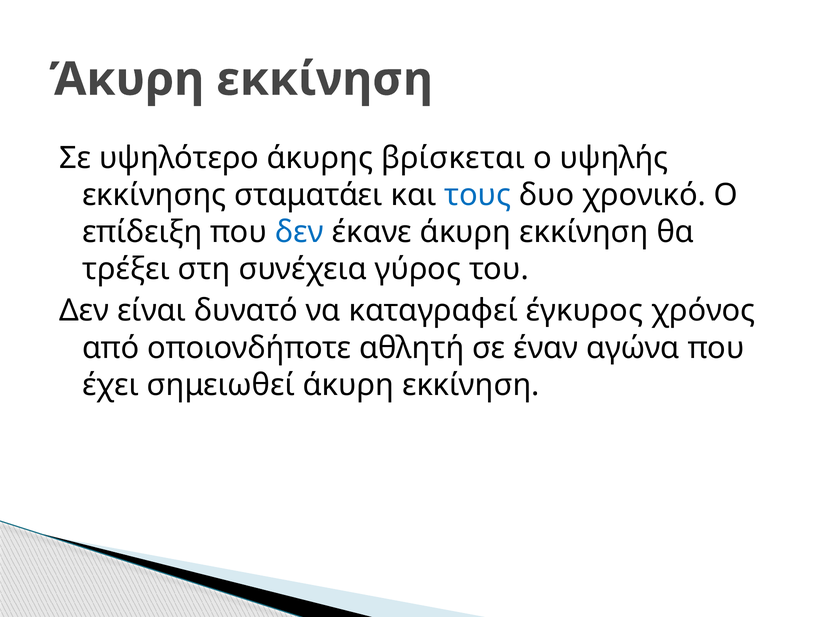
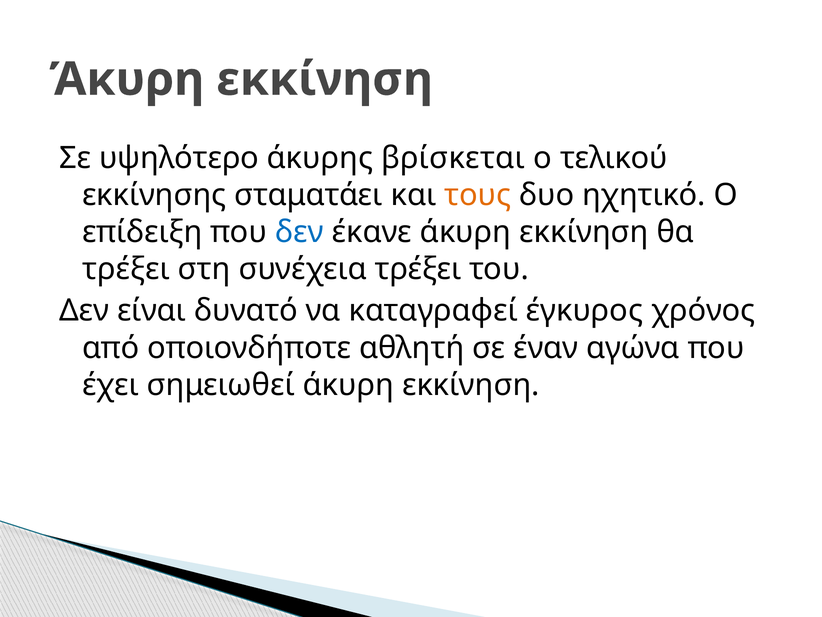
υψηλής: υψηλής -> τελικού
τους colour: blue -> orange
χρονικό: χρονικό -> ηχητικό
συνέχεια γύρος: γύρος -> τρέξει
